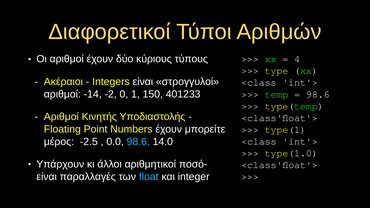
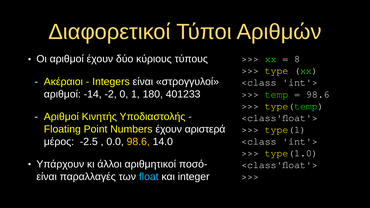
4: 4 -> 8
150: 150 -> 180
μπορείτε: μπορείτε -> αριστερά
98.6 at (138, 142) colour: light blue -> yellow
